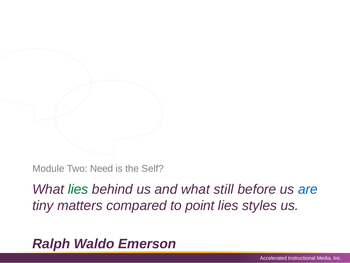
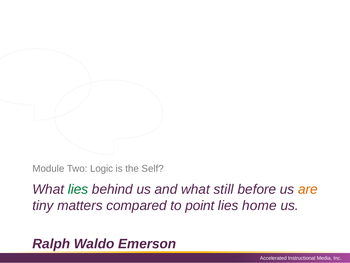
Need: Need -> Logic
are colour: blue -> orange
styles: styles -> home
